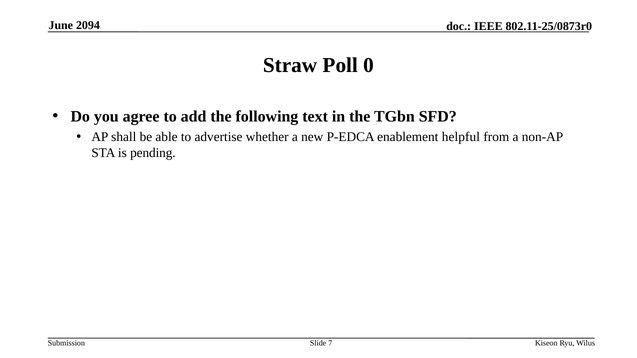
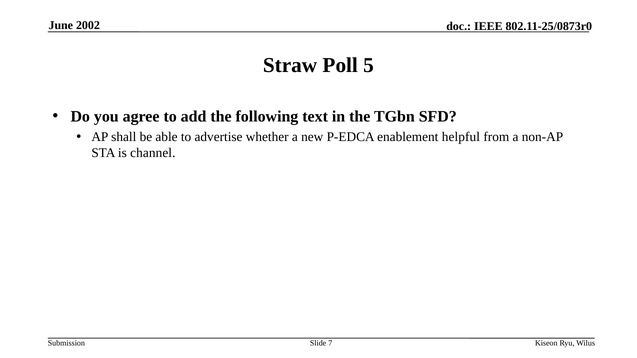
2094: 2094 -> 2002
0: 0 -> 5
pending: pending -> channel
